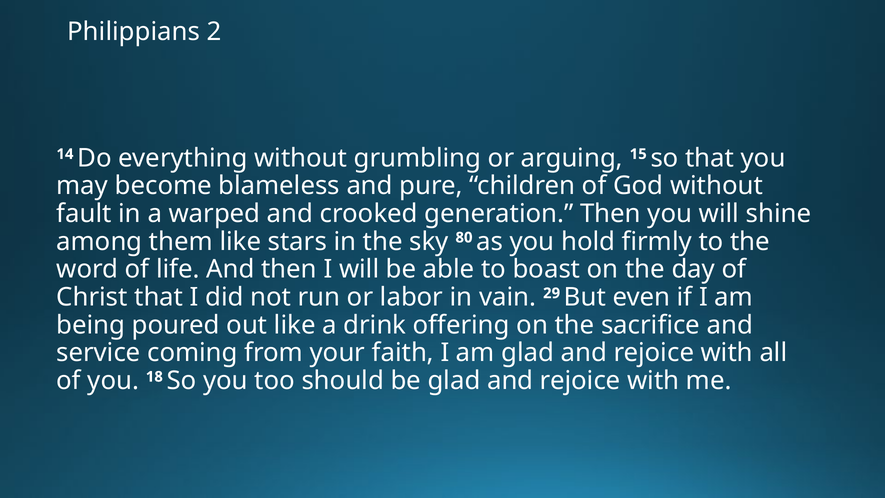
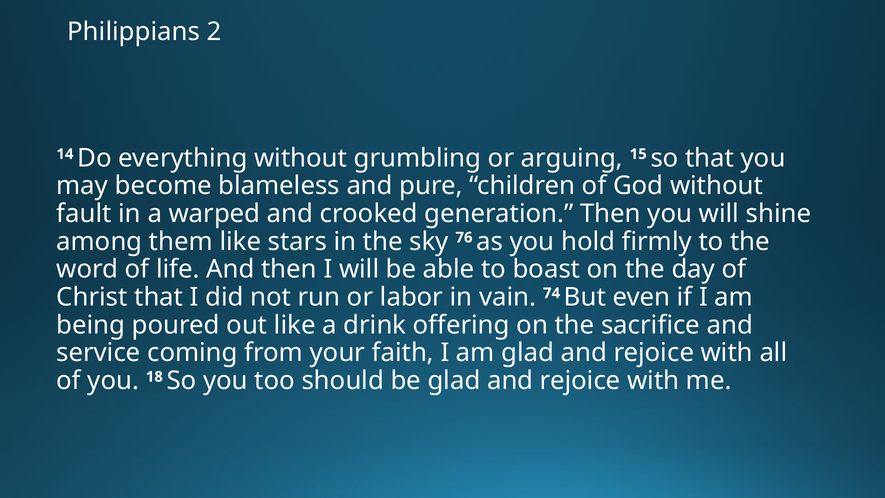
80: 80 -> 76
29: 29 -> 74
